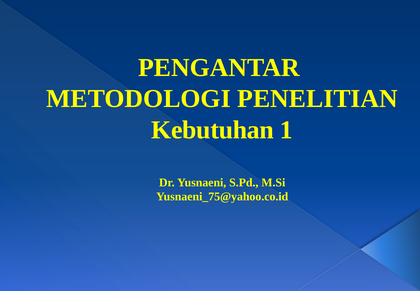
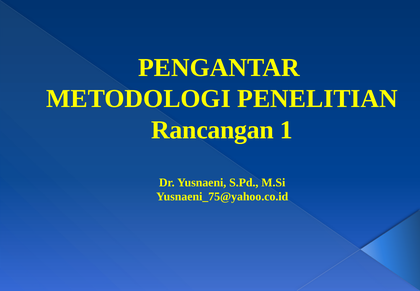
Kebutuhan: Kebutuhan -> Rancangan
